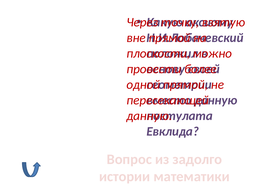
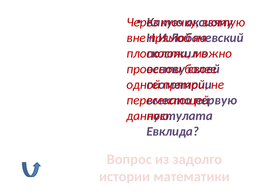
данную at (216, 100): данную -> первую
